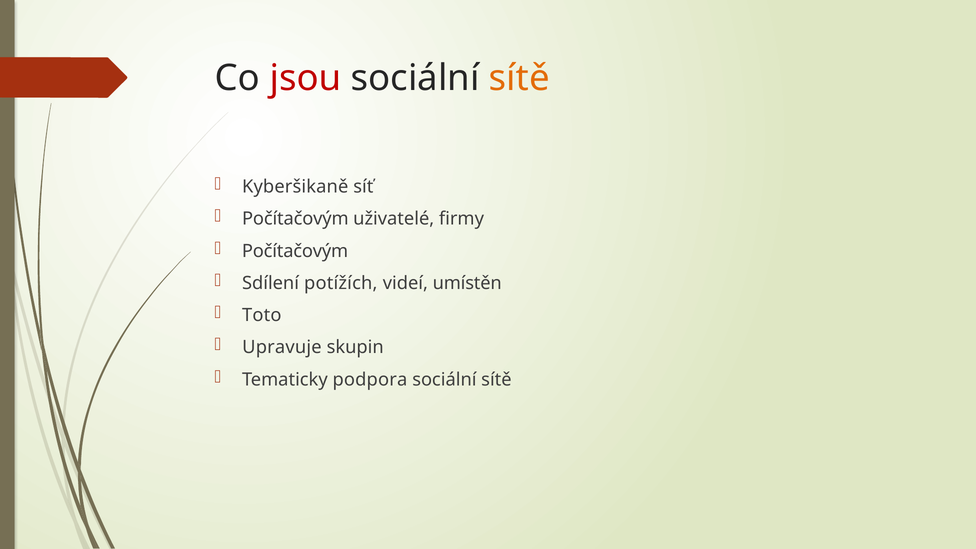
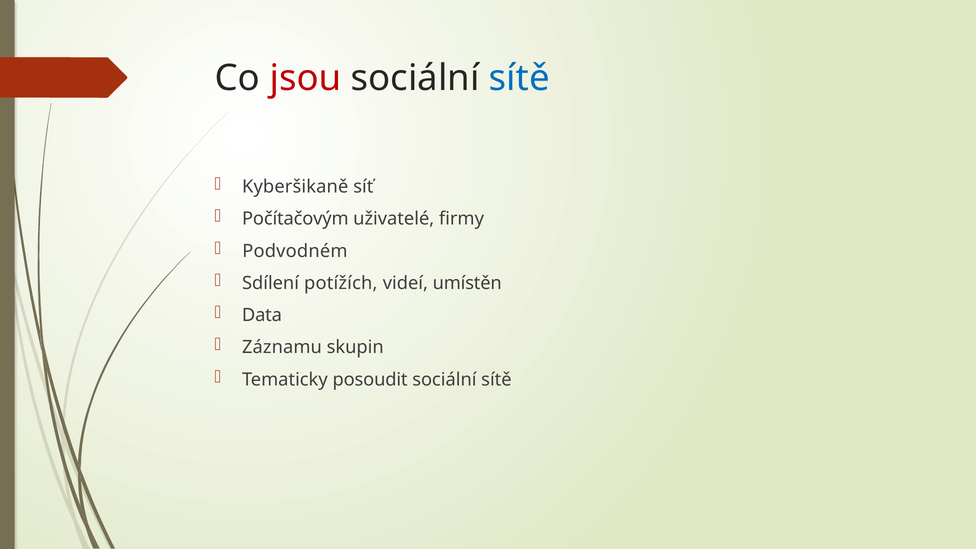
sítě at (519, 78) colour: orange -> blue
Počítačovým at (295, 251): Počítačovým -> Podvodném
Toto: Toto -> Data
Upravuje: Upravuje -> Záznamu
podpora: podpora -> posoudit
